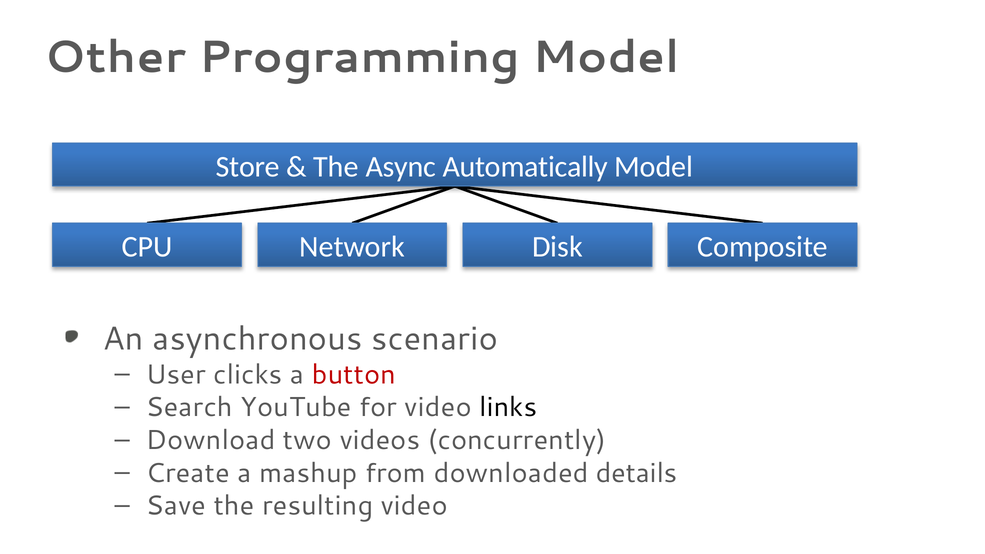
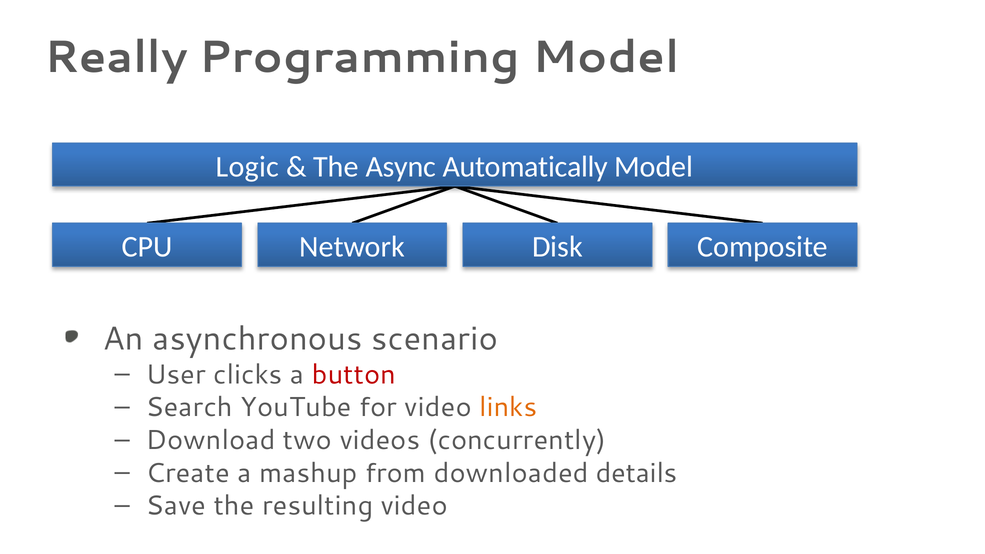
Other: Other -> Really
Store: Store -> Logic
links colour: black -> orange
